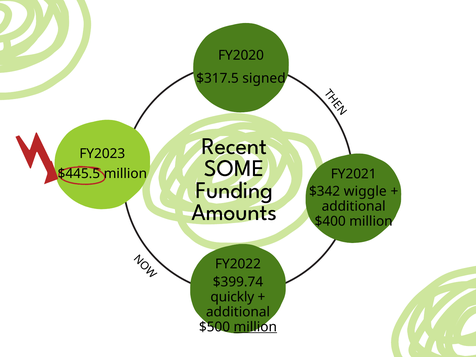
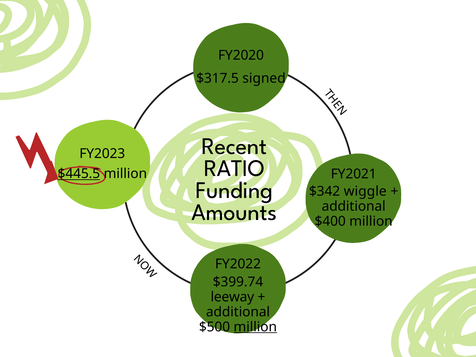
SOME: SOME -> RATIO
$445.5 underline: none -> present
quickly: quickly -> leeway
